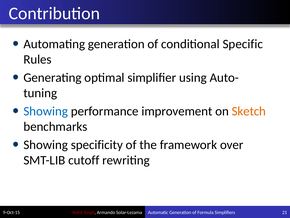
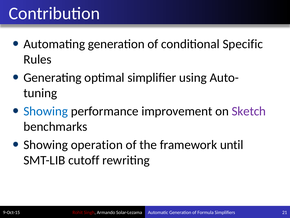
Sketch colour: orange -> purple
specificity: specificity -> operation
over: over -> until
